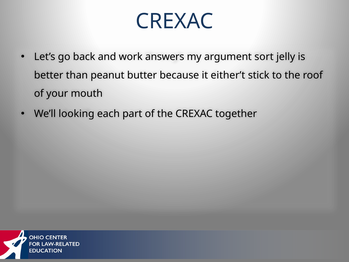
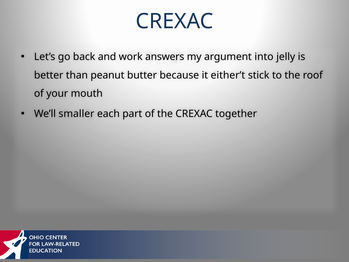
sort: sort -> into
looking: looking -> smaller
